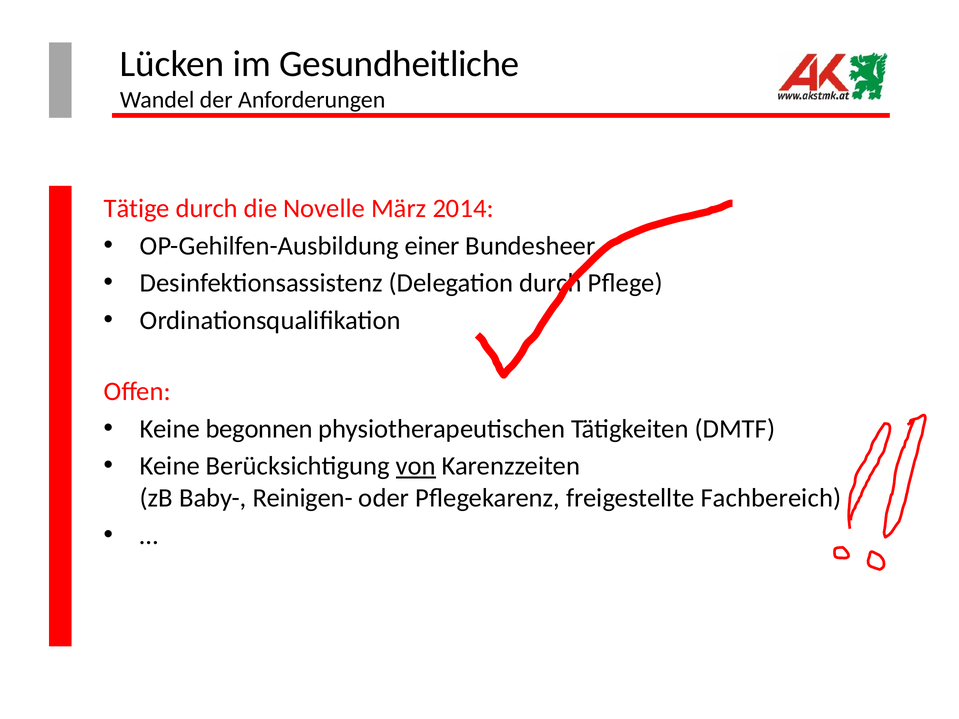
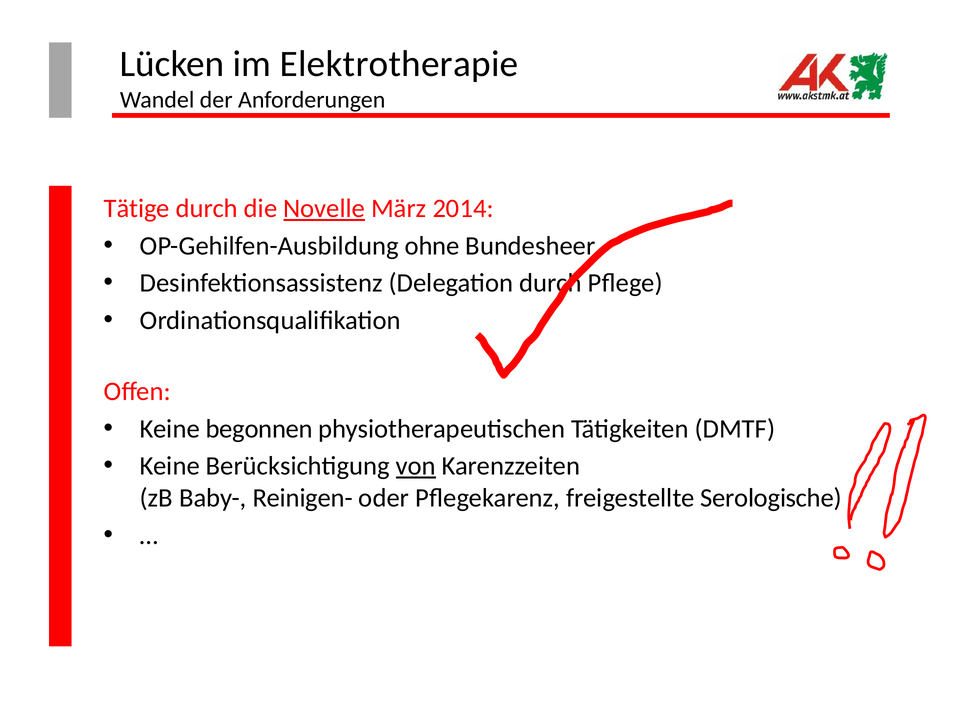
Gesundheitliche: Gesundheitliche -> Elektrotherapie
Novelle underline: none -> present
einer: einer -> ohne
Fachbereich: Fachbereich -> Serologische
